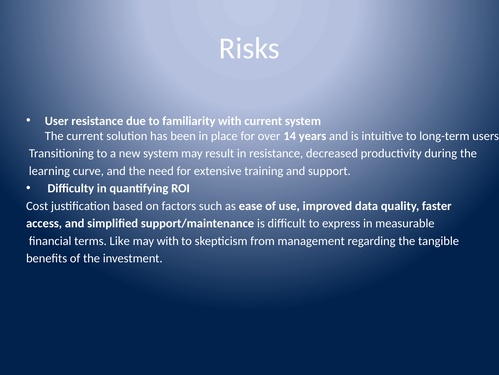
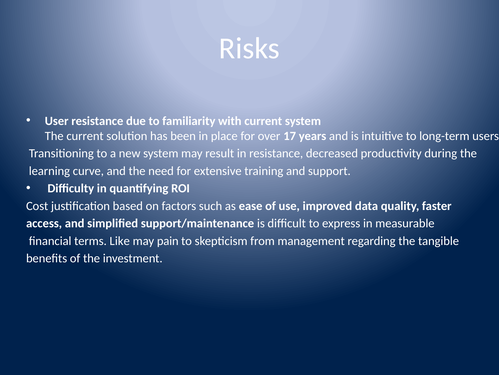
14: 14 -> 17
may with: with -> pain
